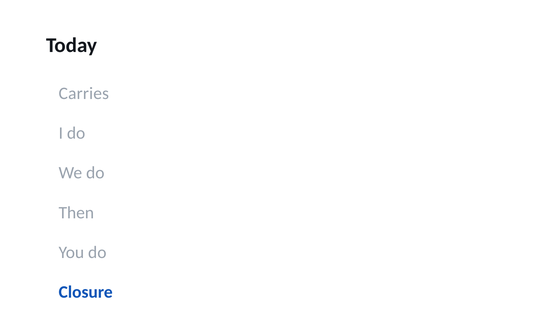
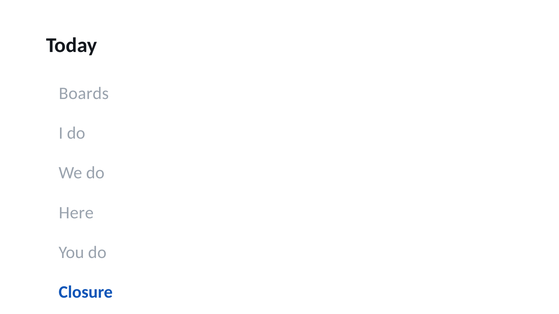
Carries: Carries -> Boards
Then: Then -> Here
